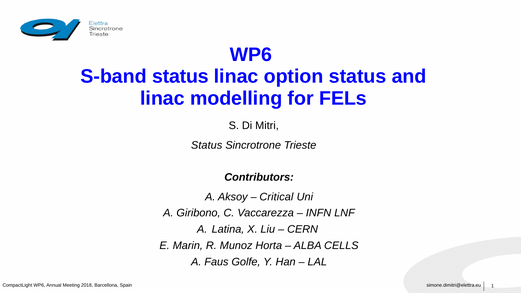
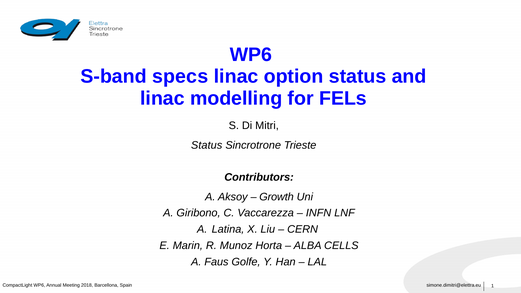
S-band status: status -> specs
Critical: Critical -> Growth
